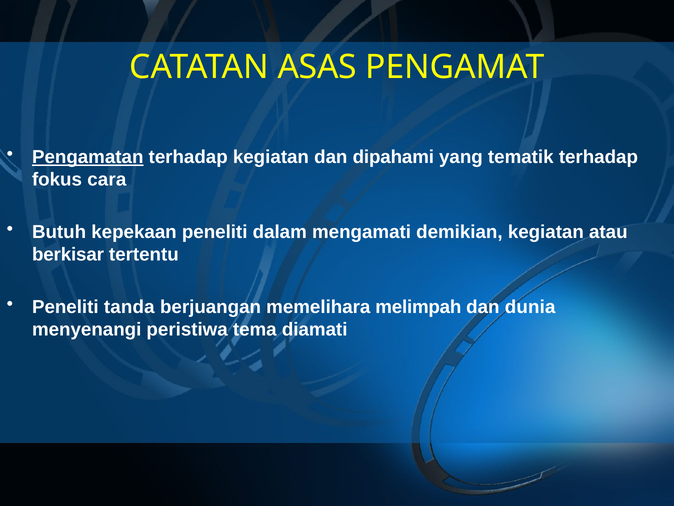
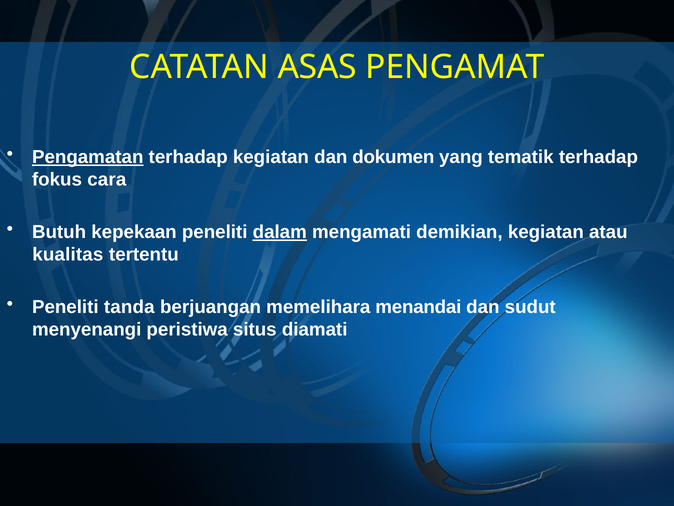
dipahami: dipahami -> dokumen
dalam underline: none -> present
berkisar: berkisar -> kualitas
melimpah: melimpah -> menandai
dunia: dunia -> sudut
tema: tema -> situs
